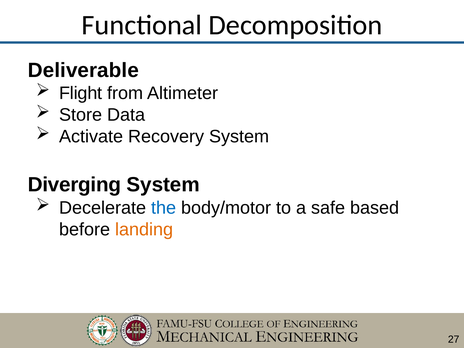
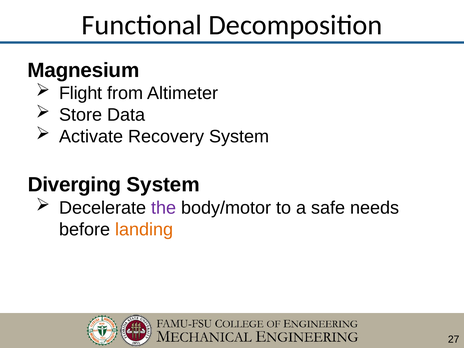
Deliverable: Deliverable -> Magnesium
the colour: blue -> purple
based: based -> needs
